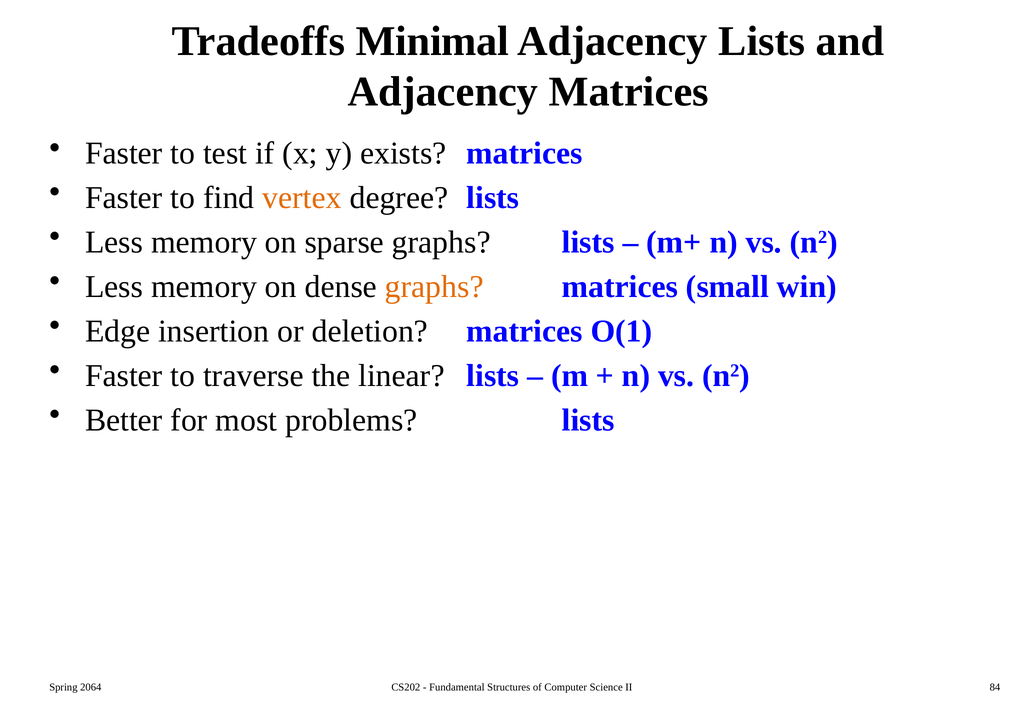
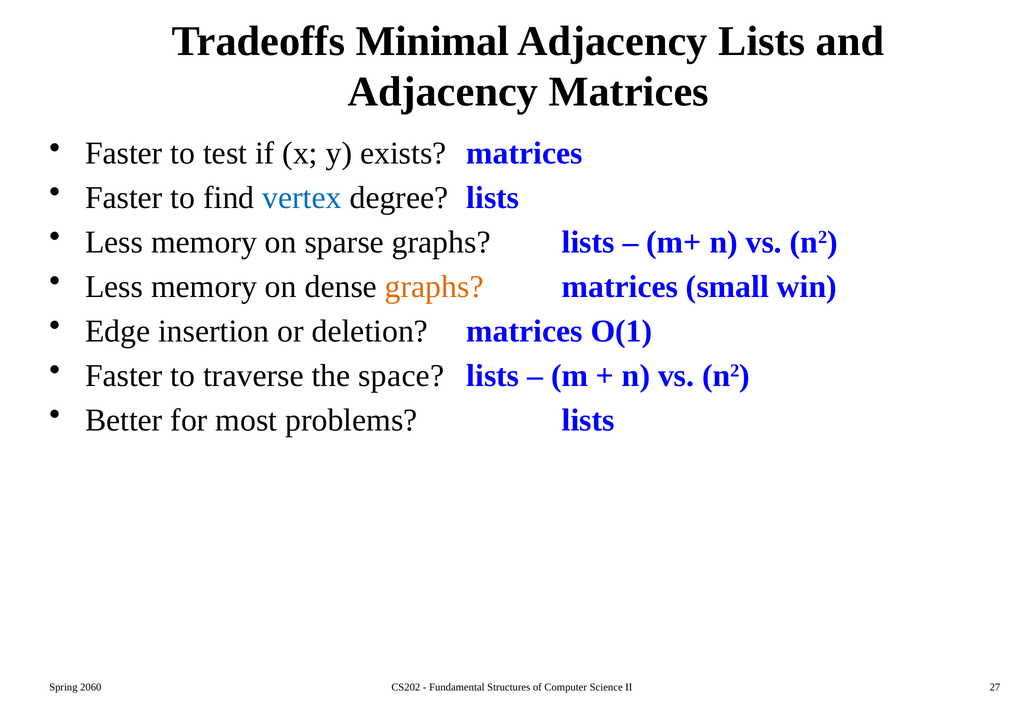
vertex colour: orange -> blue
linear: linear -> space
2064: 2064 -> 2060
84: 84 -> 27
